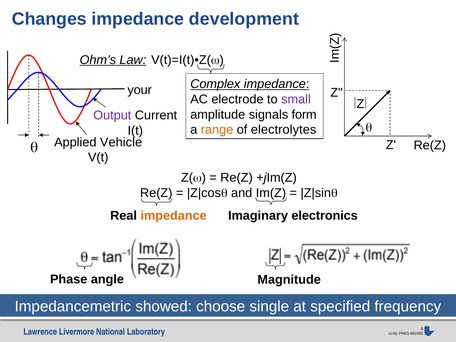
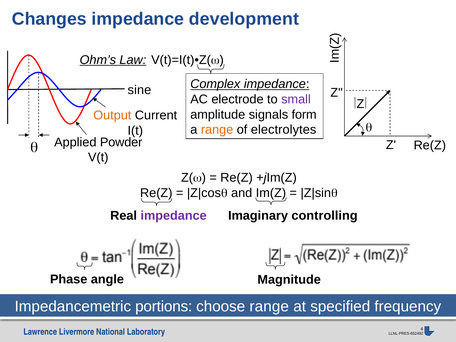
your: your -> sine
Output colour: purple -> orange
Vehicle: Vehicle -> Powder
impedance at (174, 216) colour: orange -> purple
electronics: electronics -> controlling
showed: showed -> portions
choose single: single -> range
